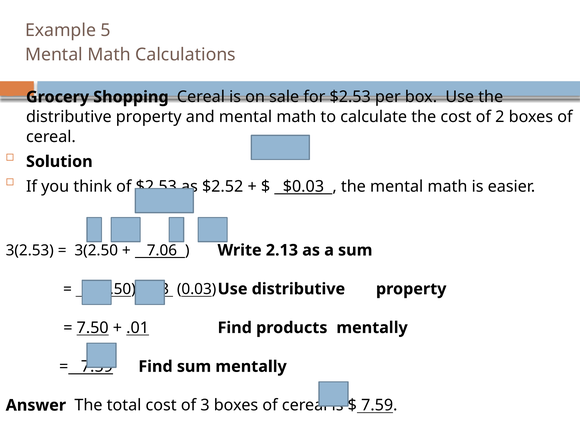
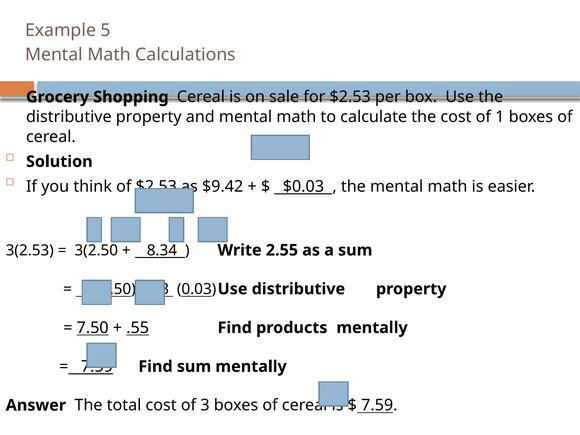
2: 2 -> 1
$2.52: $2.52 -> $9.42
7.06: 7.06 -> 8.34
2.13: 2.13 -> 2.55
.01: .01 -> .55
